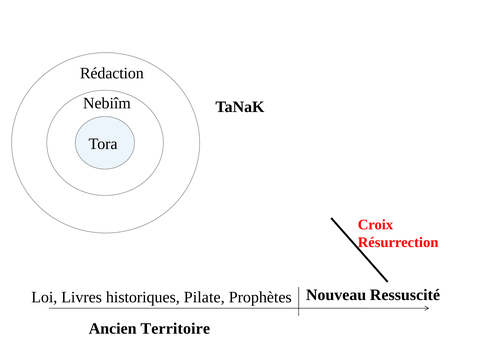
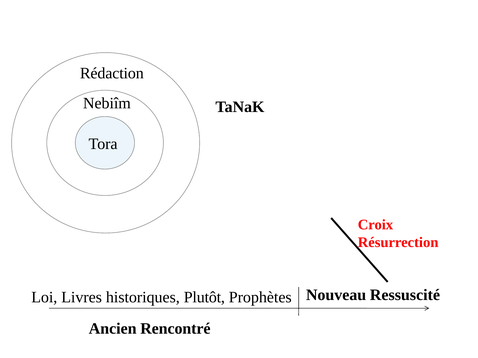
Pilate: Pilate -> Plutôt
Territoire: Territoire -> Rencontré
